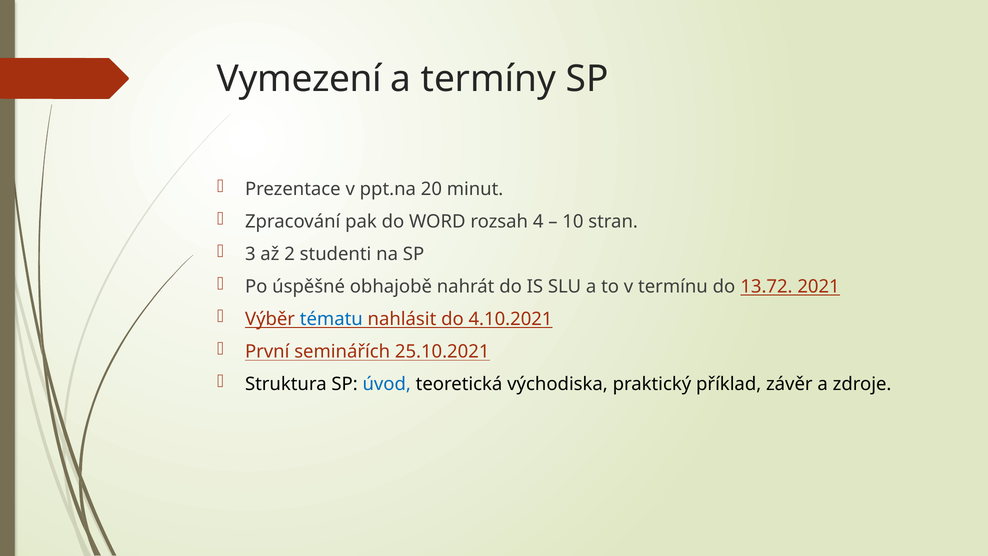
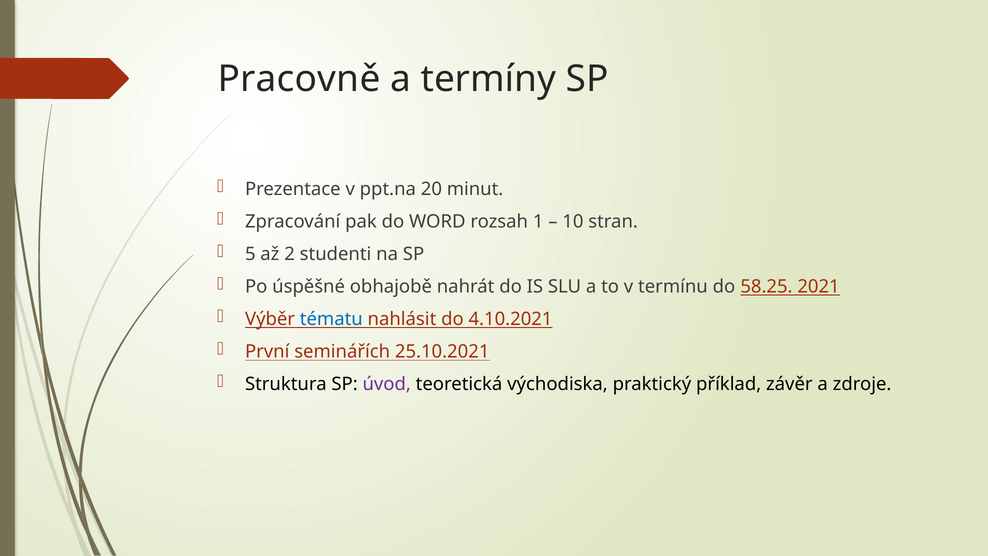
Vymezení: Vymezení -> Pracovně
4: 4 -> 1
3: 3 -> 5
13.72: 13.72 -> 58.25
úvod colour: blue -> purple
